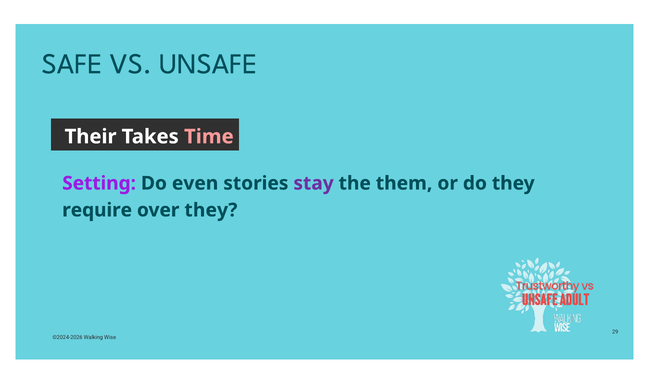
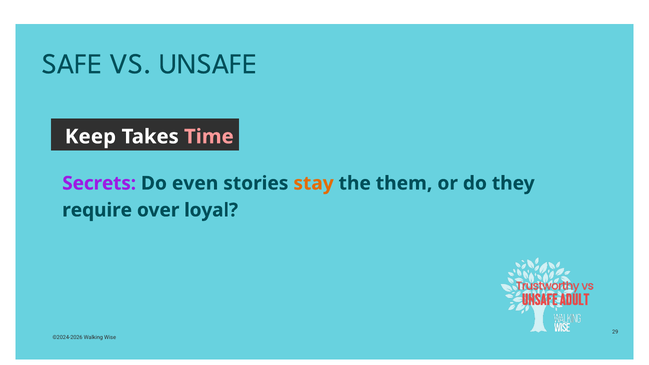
Their: Their -> Keep
Setting: Setting -> Secrets
stay colour: purple -> orange
over they: they -> loyal
